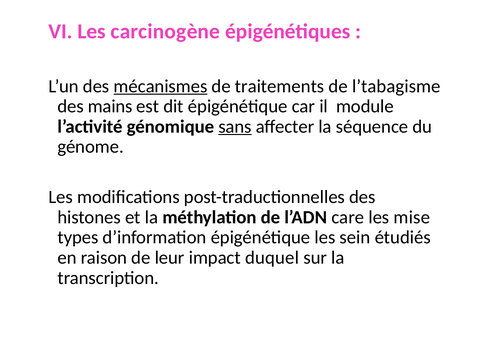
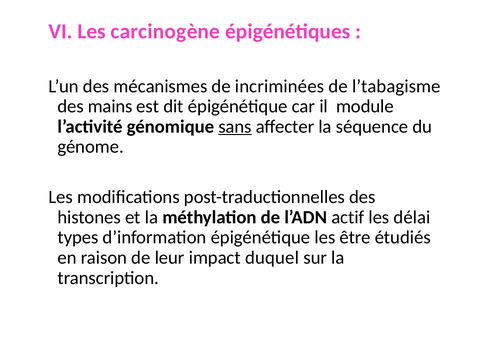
mécanismes underline: present -> none
traitements: traitements -> incriminées
care: care -> actif
mise: mise -> délai
sein: sein -> être
